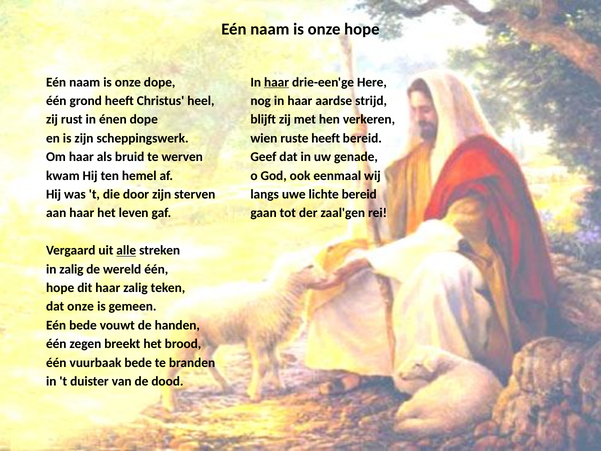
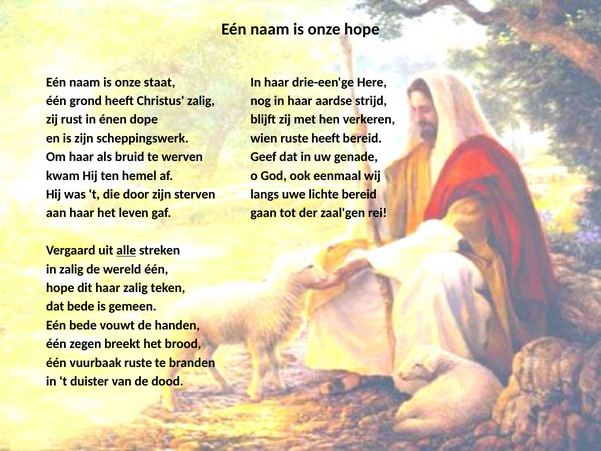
onze dope: dope -> staat
haar at (277, 82) underline: present -> none
Christus heel: heel -> zalig
dat onze: onze -> bede
vuurbaak bede: bede -> ruste
